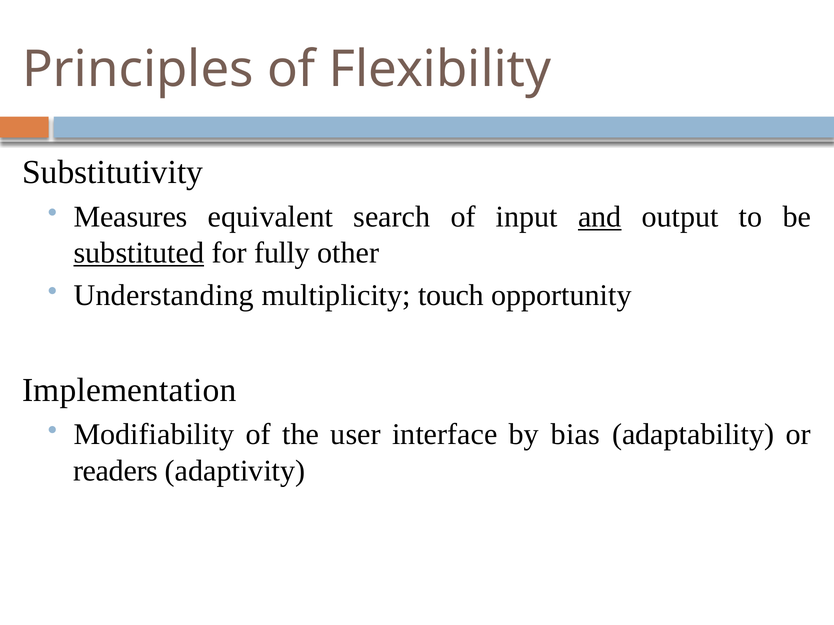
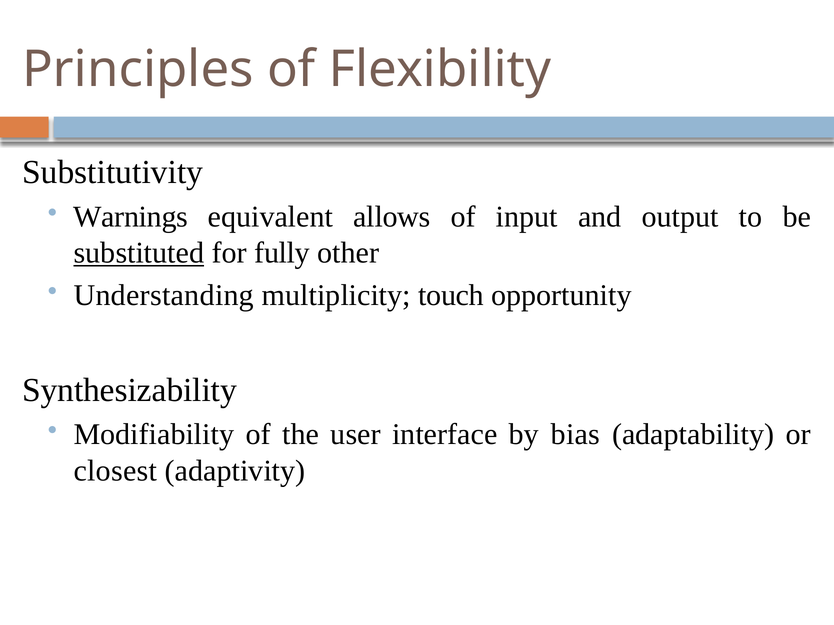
Measures: Measures -> Warnings
search: search -> allows
and underline: present -> none
Implementation: Implementation -> Synthesizability
readers: readers -> closest
